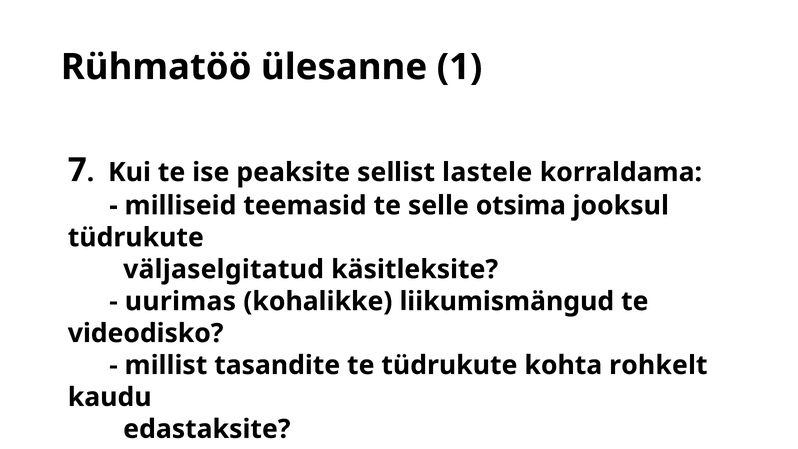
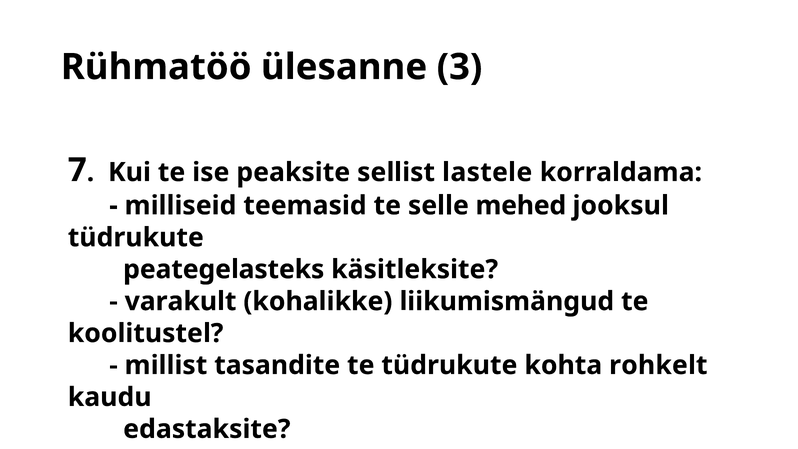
1: 1 -> 3
otsima: otsima -> mehed
väljaselgitatud: väljaselgitatud -> peategelasteks
uurimas: uurimas -> varakult
videodisko: videodisko -> koolitustel
